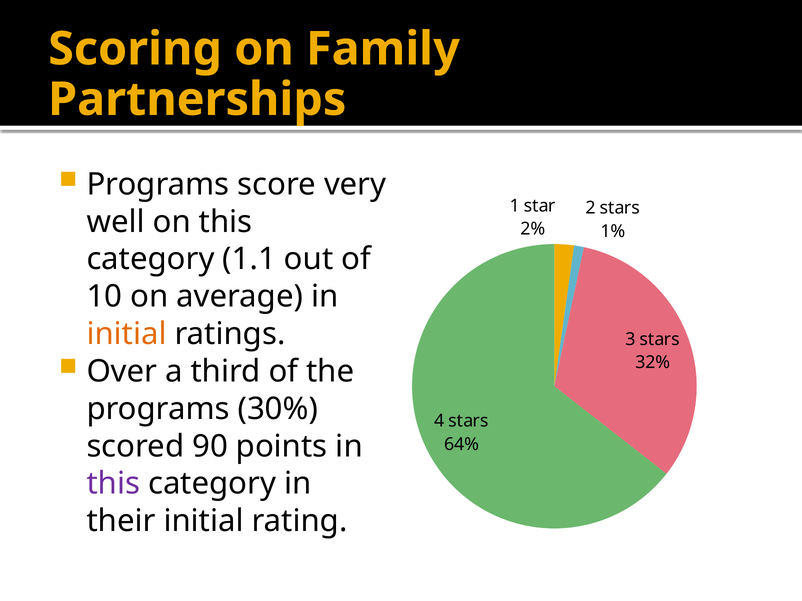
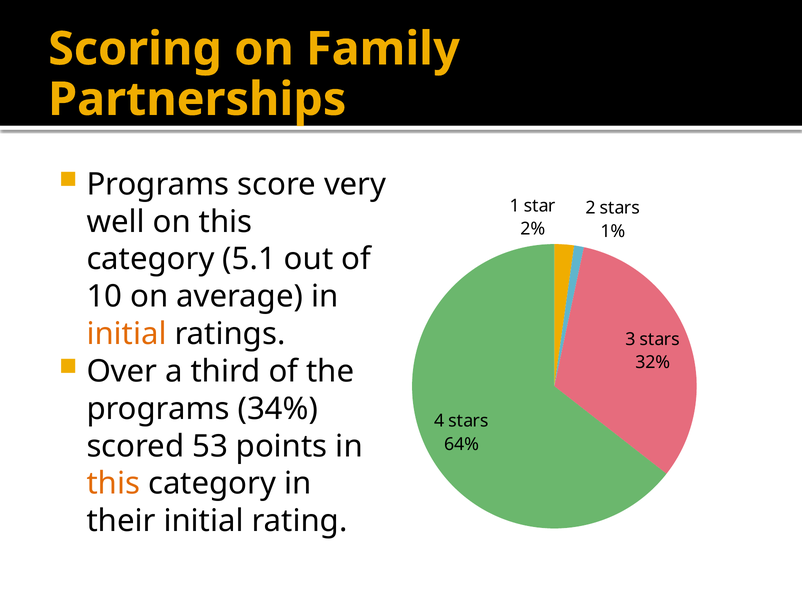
1.1: 1.1 -> 5.1
30%: 30% -> 34%
90: 90 -> 53
this at (113, 484) colour: purple -> orange
